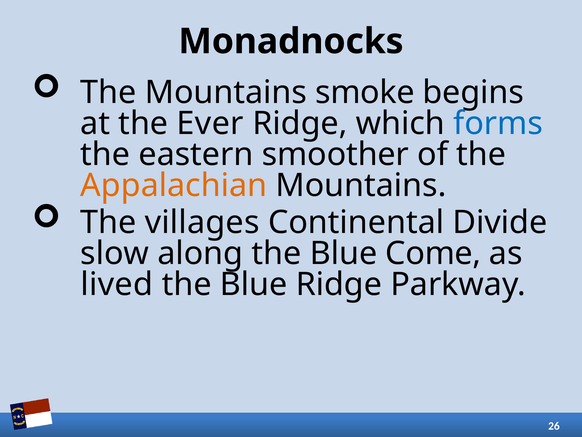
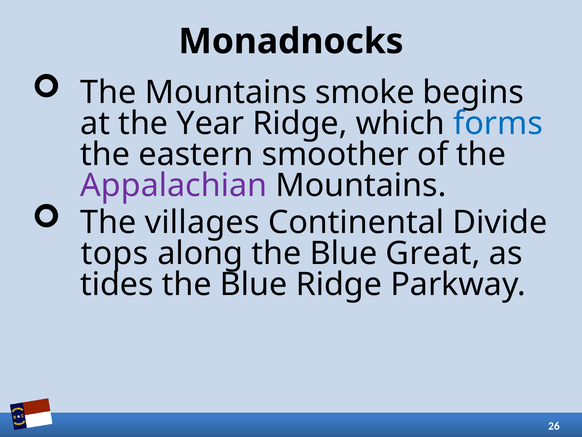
Ever: Ever -> Year
Appalachian colour: orange -> purple
slow: slow -> tops
Come: Come -> Great
lived: lived -> tides
